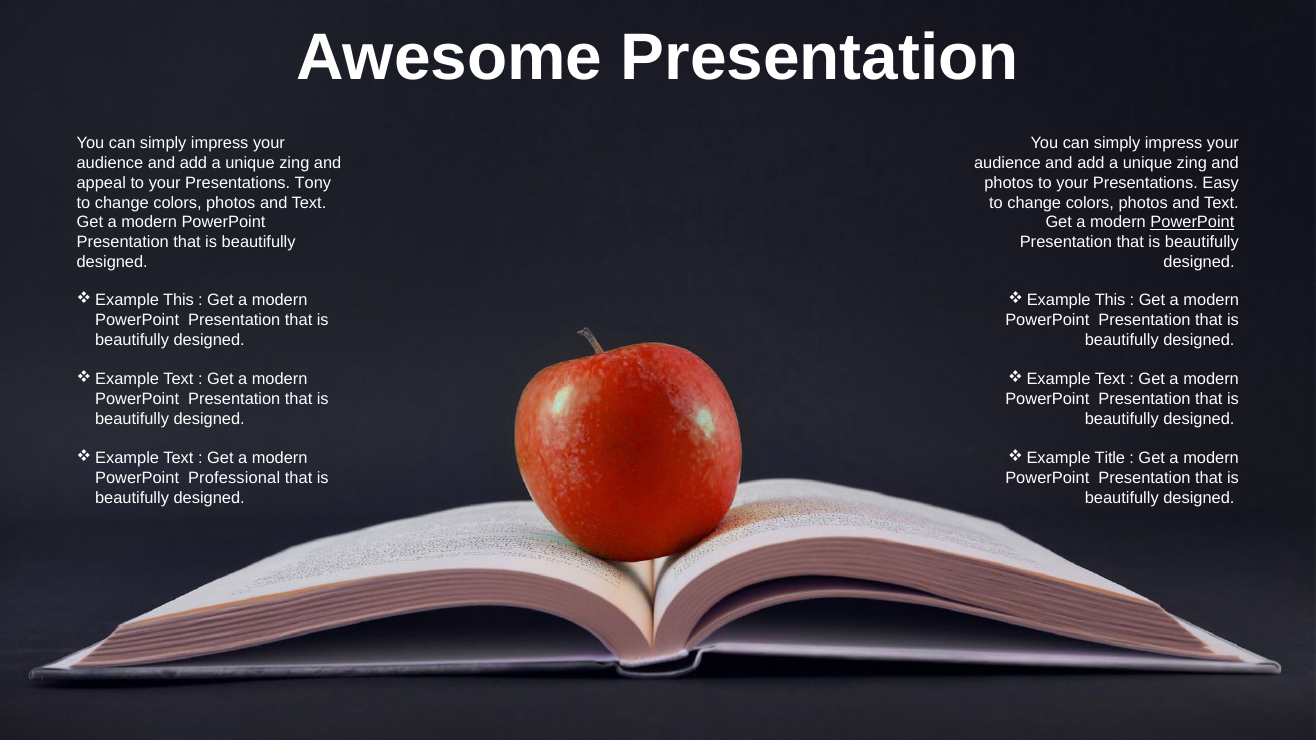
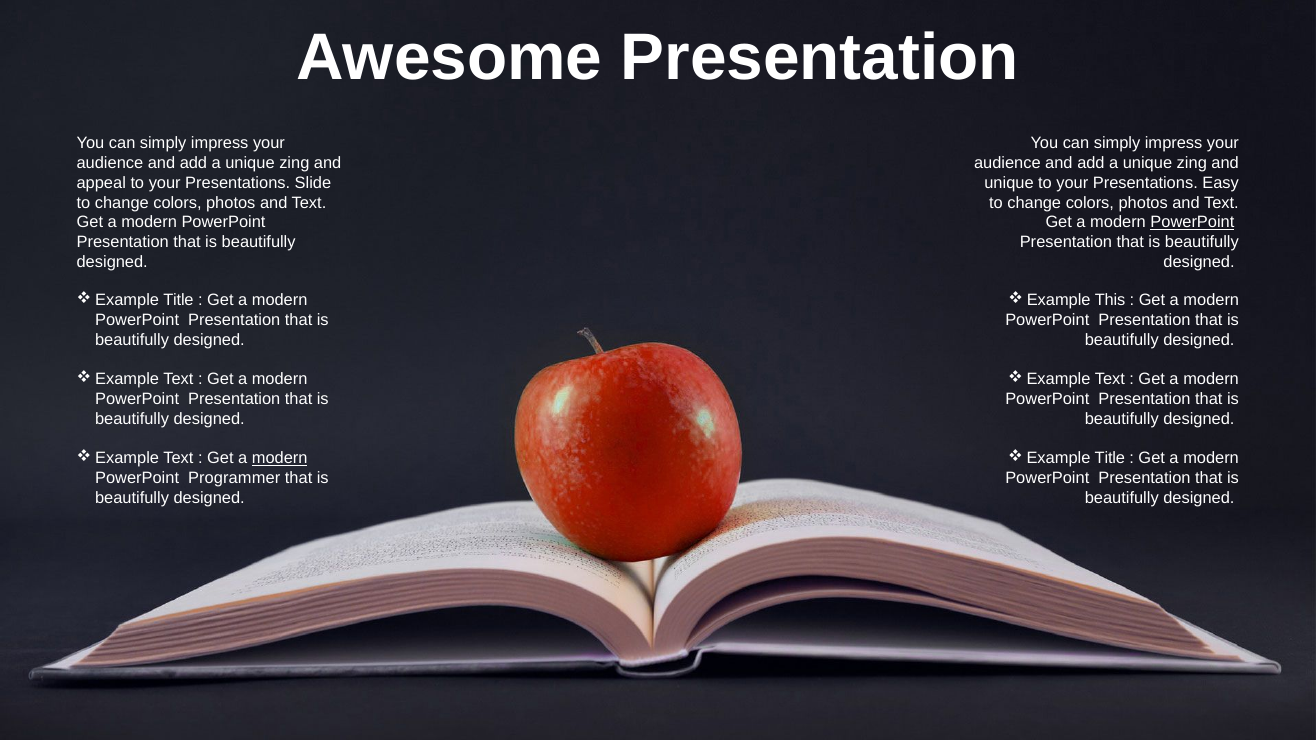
Tony: Tony -> Slide
photos at (1009, 183): photos -> unique
This at (178, 301): This -> Title
modern at (280, 458) underline: none -> present
Professional: Professional -> Programmer
